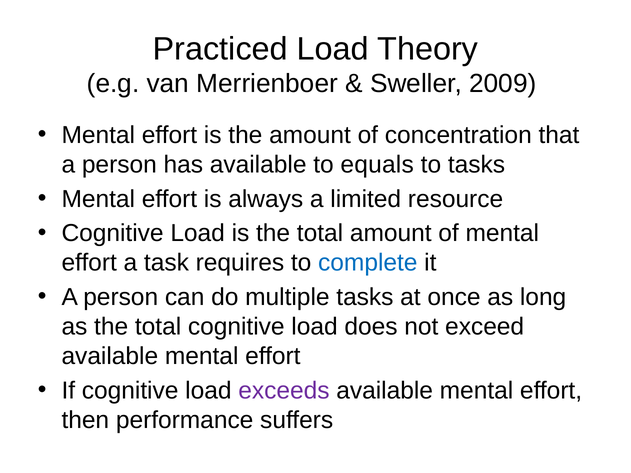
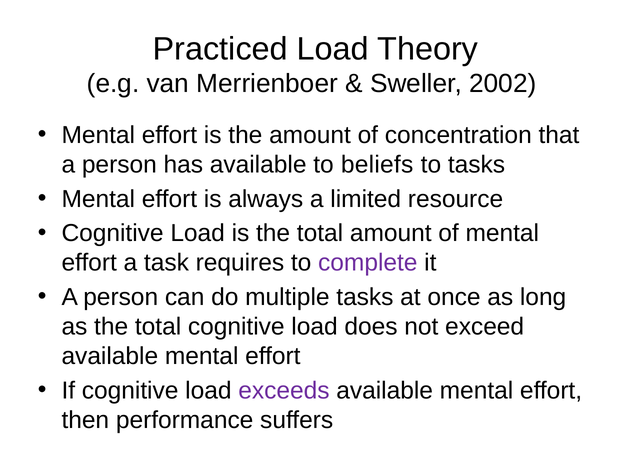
2009: 2009 -> 2002
equals: equals -> beliefs
complete colour: blue -> purple
